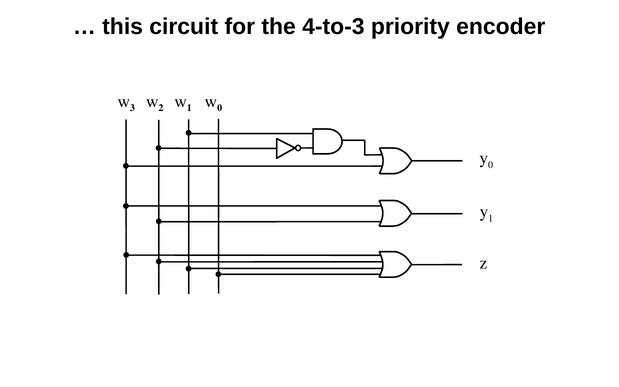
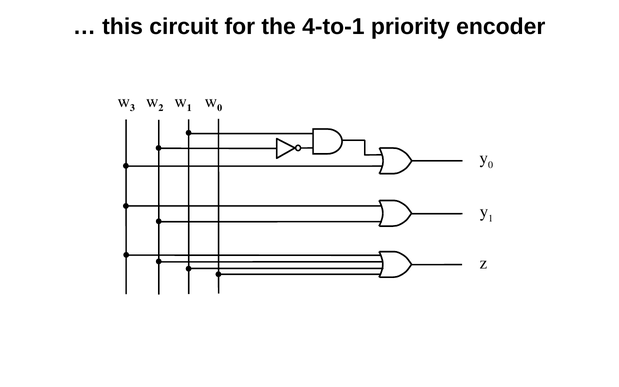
4-to-3: 4-to-3 -> 4-to-1
